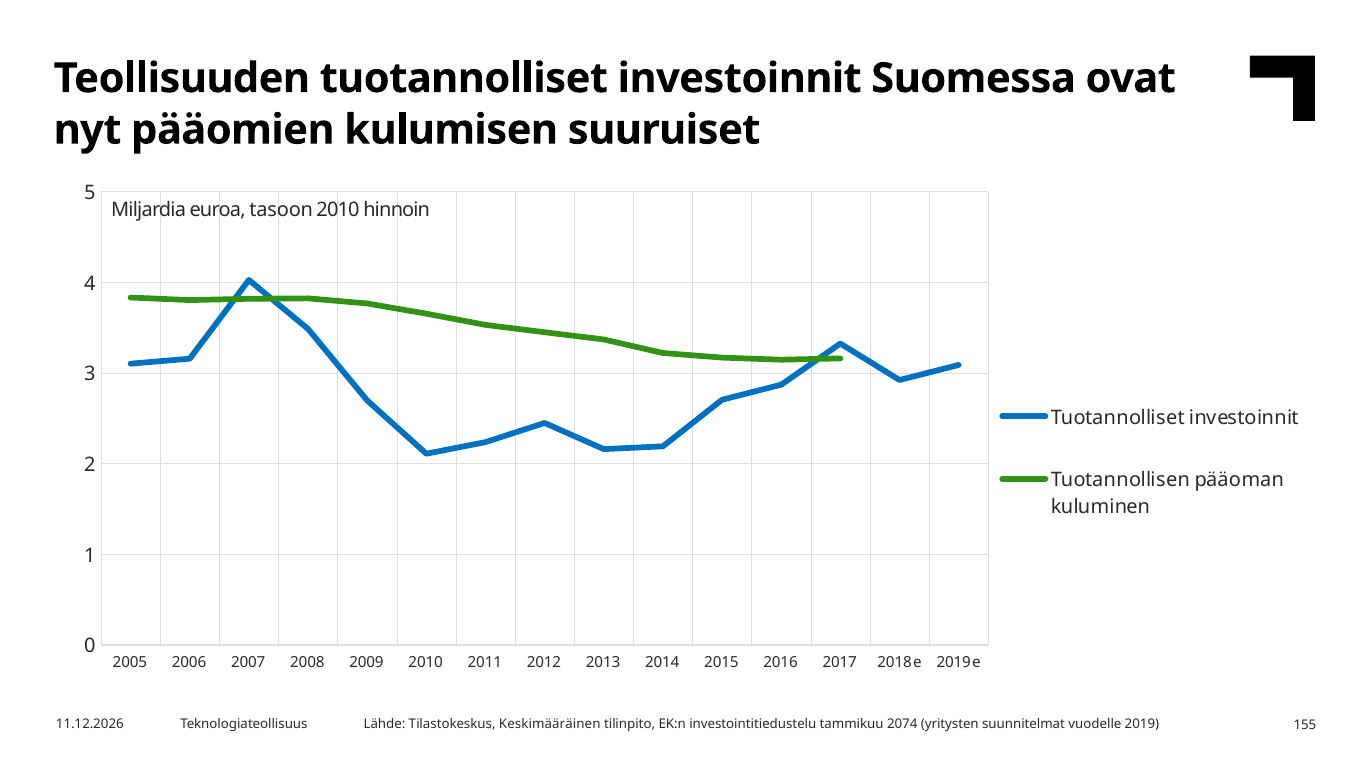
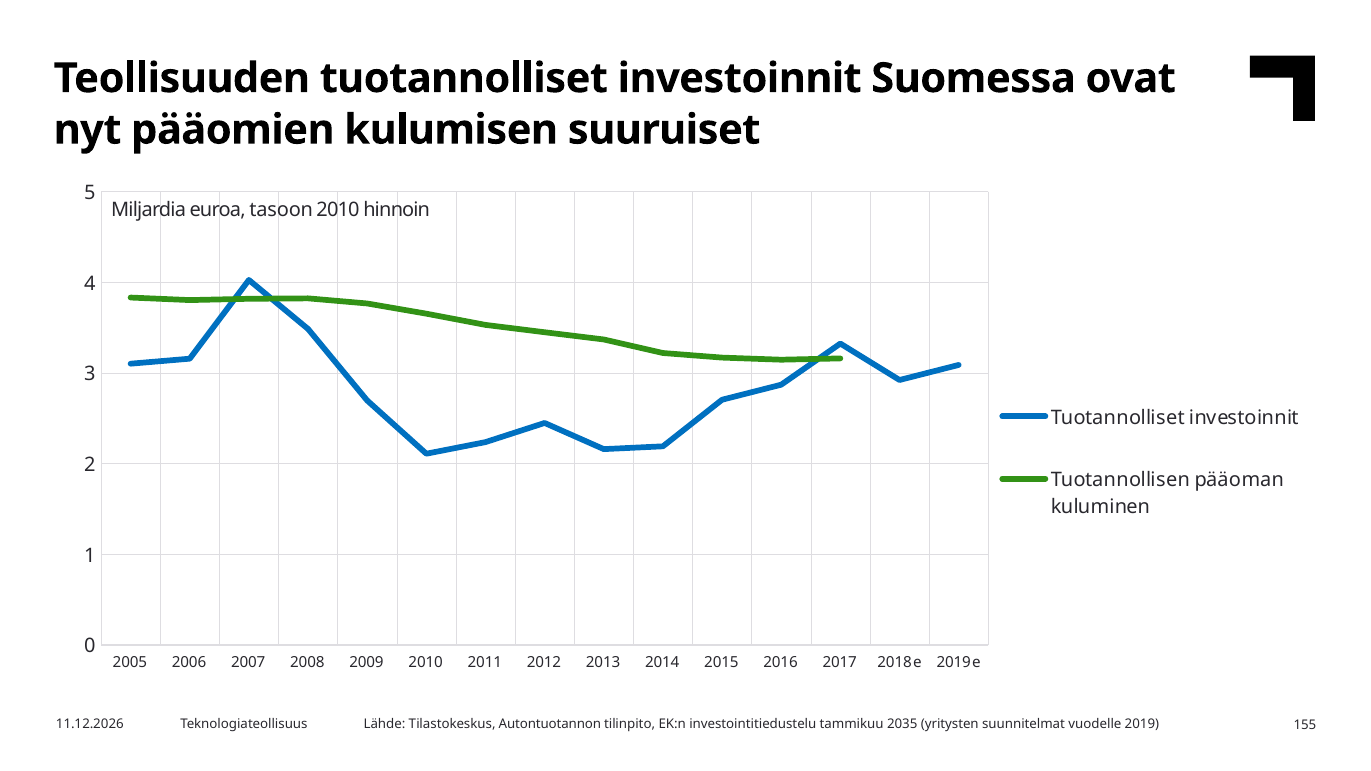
Keskimääräinen: Keskimääräinen -> Autontuotannon
2074: 2074 -> 2035
